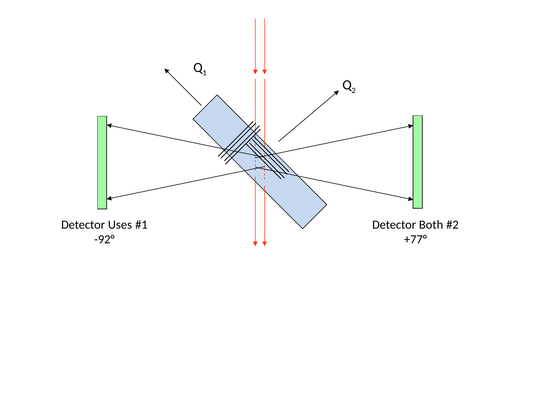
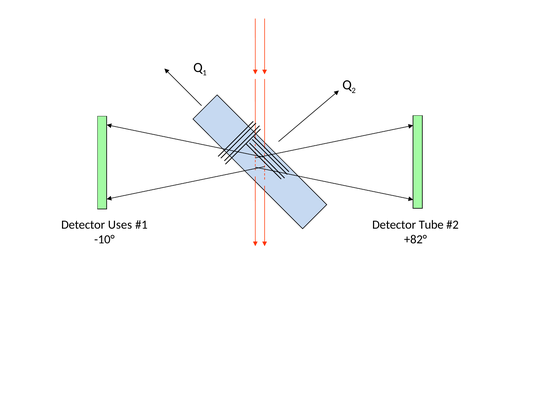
Both: Both -> Tube
-92°: -92° -> -10°
+77°: +77° -> +82°
